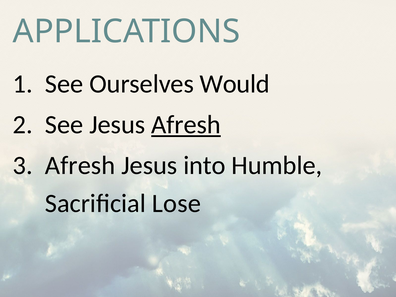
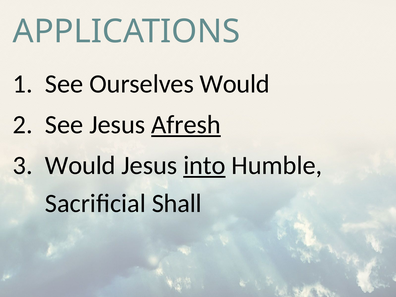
Afresh at (80, 166): Afresh -> Would
into underline: none -> present
Lose: Lose -> Shall
